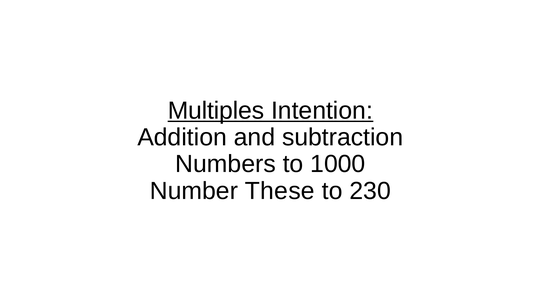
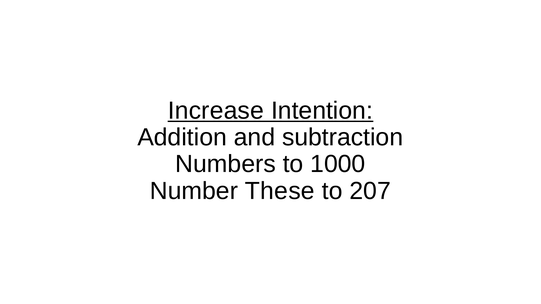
Multiples: Multiples -> Increase
230: 230 -> 207
